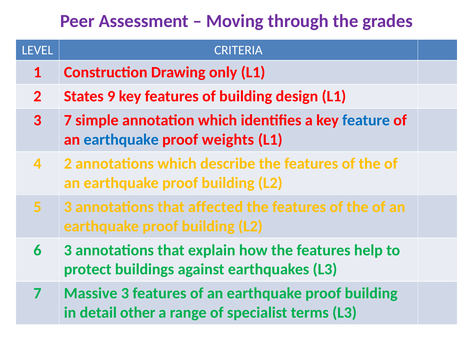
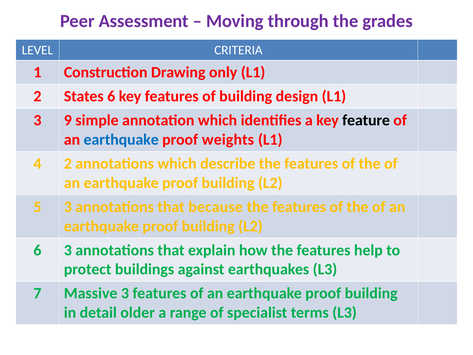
States 9: 9 -> 6
3 7: 7 -> 9
feature colour: blue -> black
affected: affected -> because
other: other -> older
